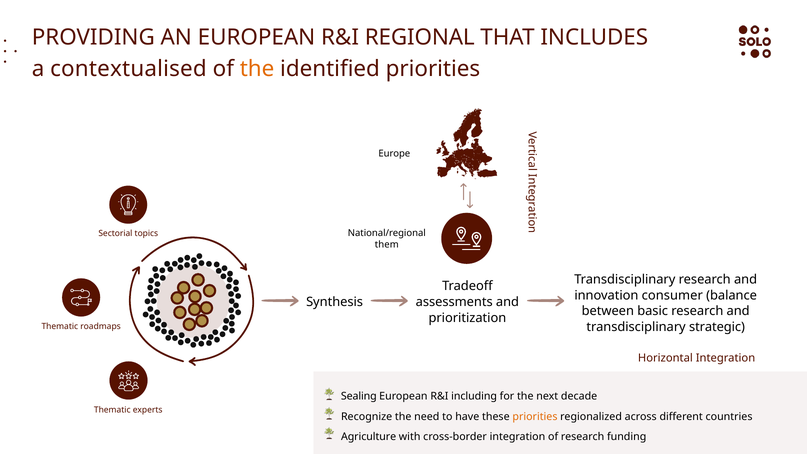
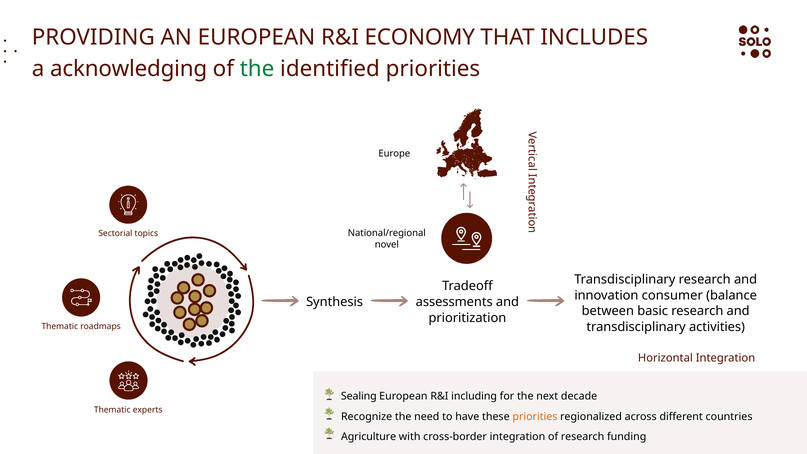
REGIONAL: REGIONAL -> ECONOMY
contextualised: contextualised -> acknowledging
the at (257, 69) colour: orange -> green
them: them -> novel
strategic: strategic -> activities
